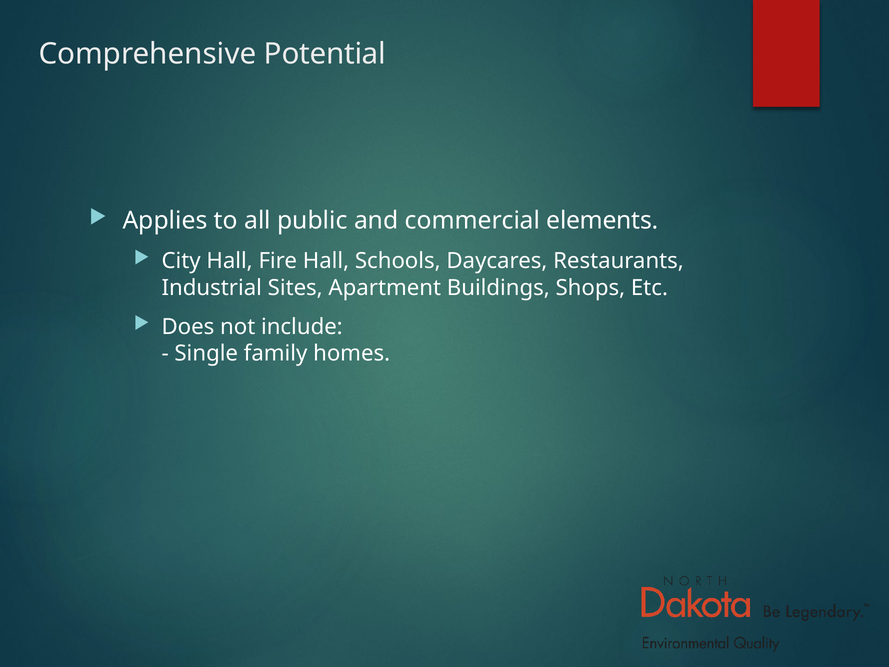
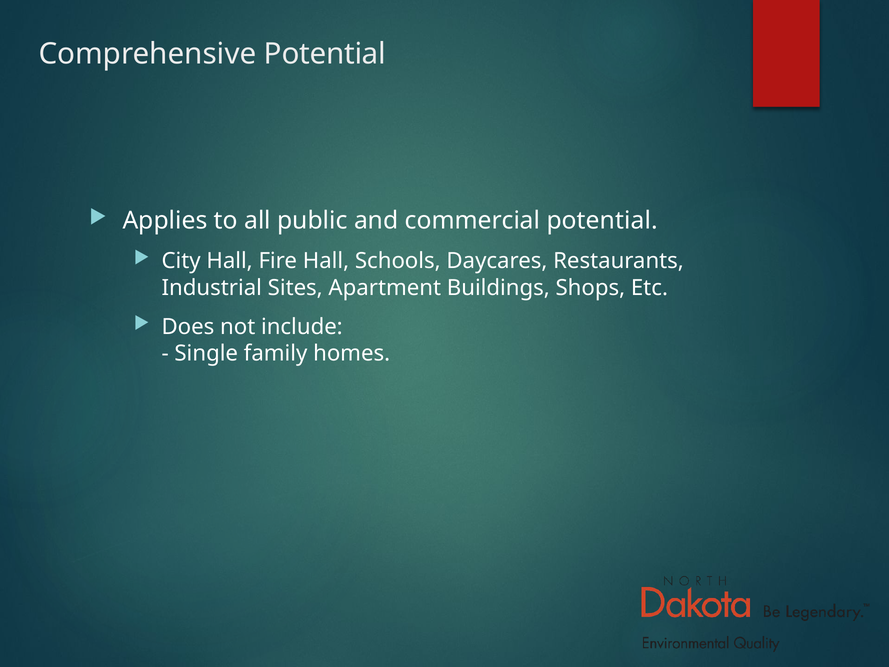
commercial elements: elements -> potential
